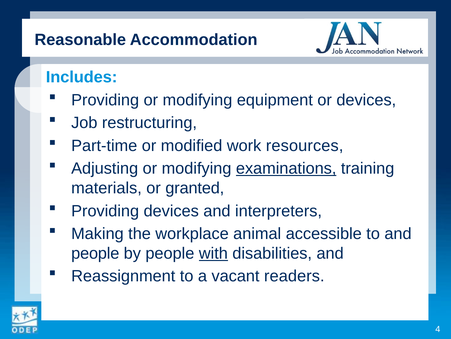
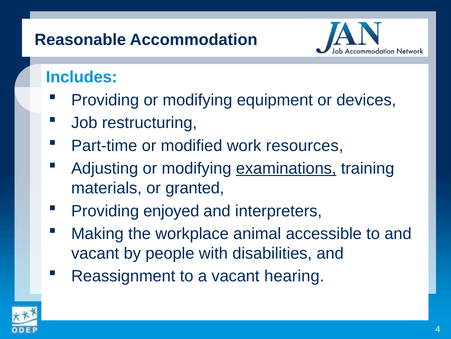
Providing devices: devices -> enjoyed
people at (95, 253): people -> vacant
with underline: present -> none
readers: readers -> hearing
